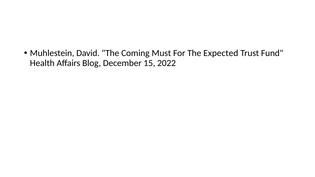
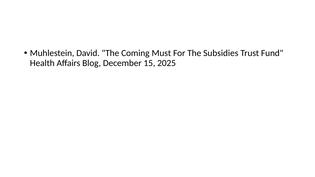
Expected: Expected -> Subsidies
2022: 2022 -> 2025
